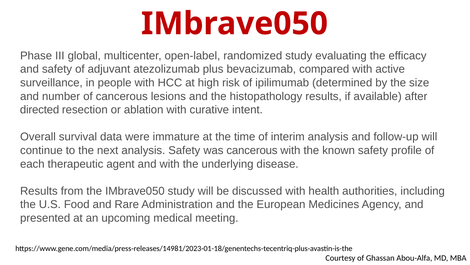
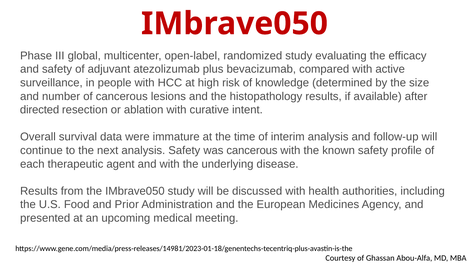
ipilimumab: ipilimumab -> knowledge
Rare: Rare -> Prior
